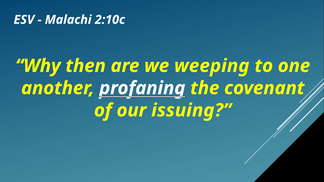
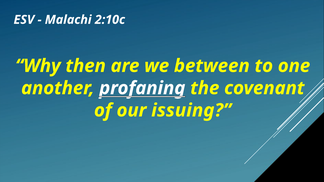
weeping: weeping -> between
